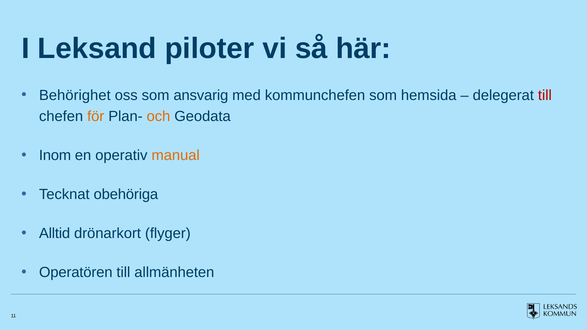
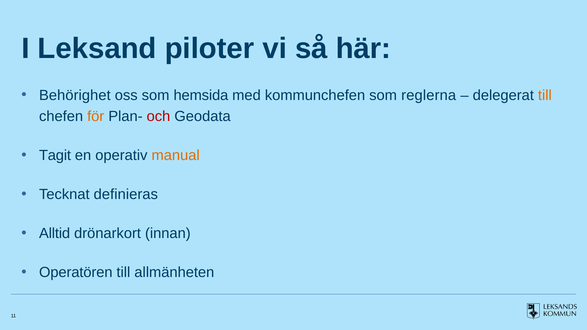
ansvarig: ansvarig -> hemsida
hemsida: hemsida -> reglerna
till at (545, 95) colour: red -> orange
och colour: orange -> red
Inom: Inom -> Tagit
obehöriga: obehöriga -> definieras
flyger: flyger -> innan
